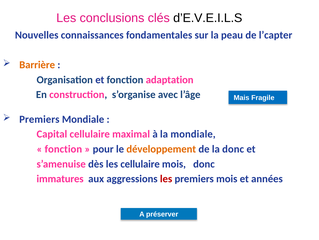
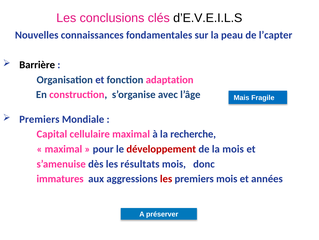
Barrière at (37, 65) colour: orange -> black
la mondiale: mondiale -> recherche
fonction at (63, 149): fonction -> maximal
développement colour: orange -> red
la donc: donc -> mois
les cellulaire: cellulaire -> résultats
